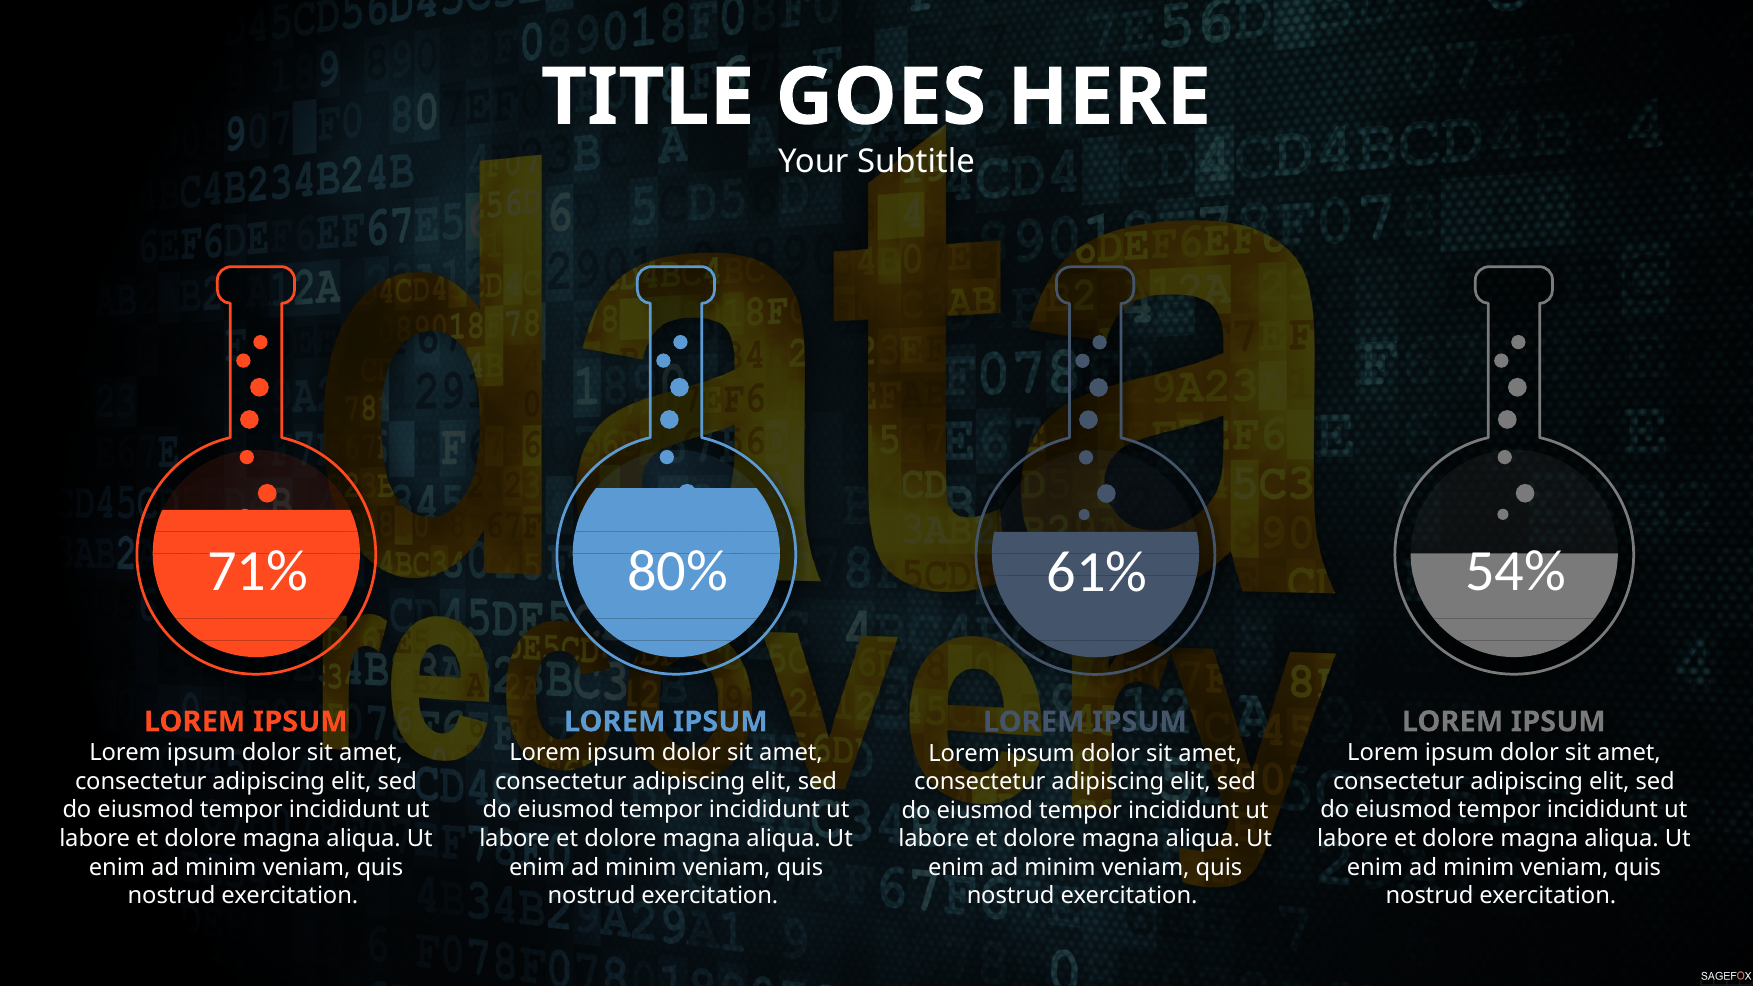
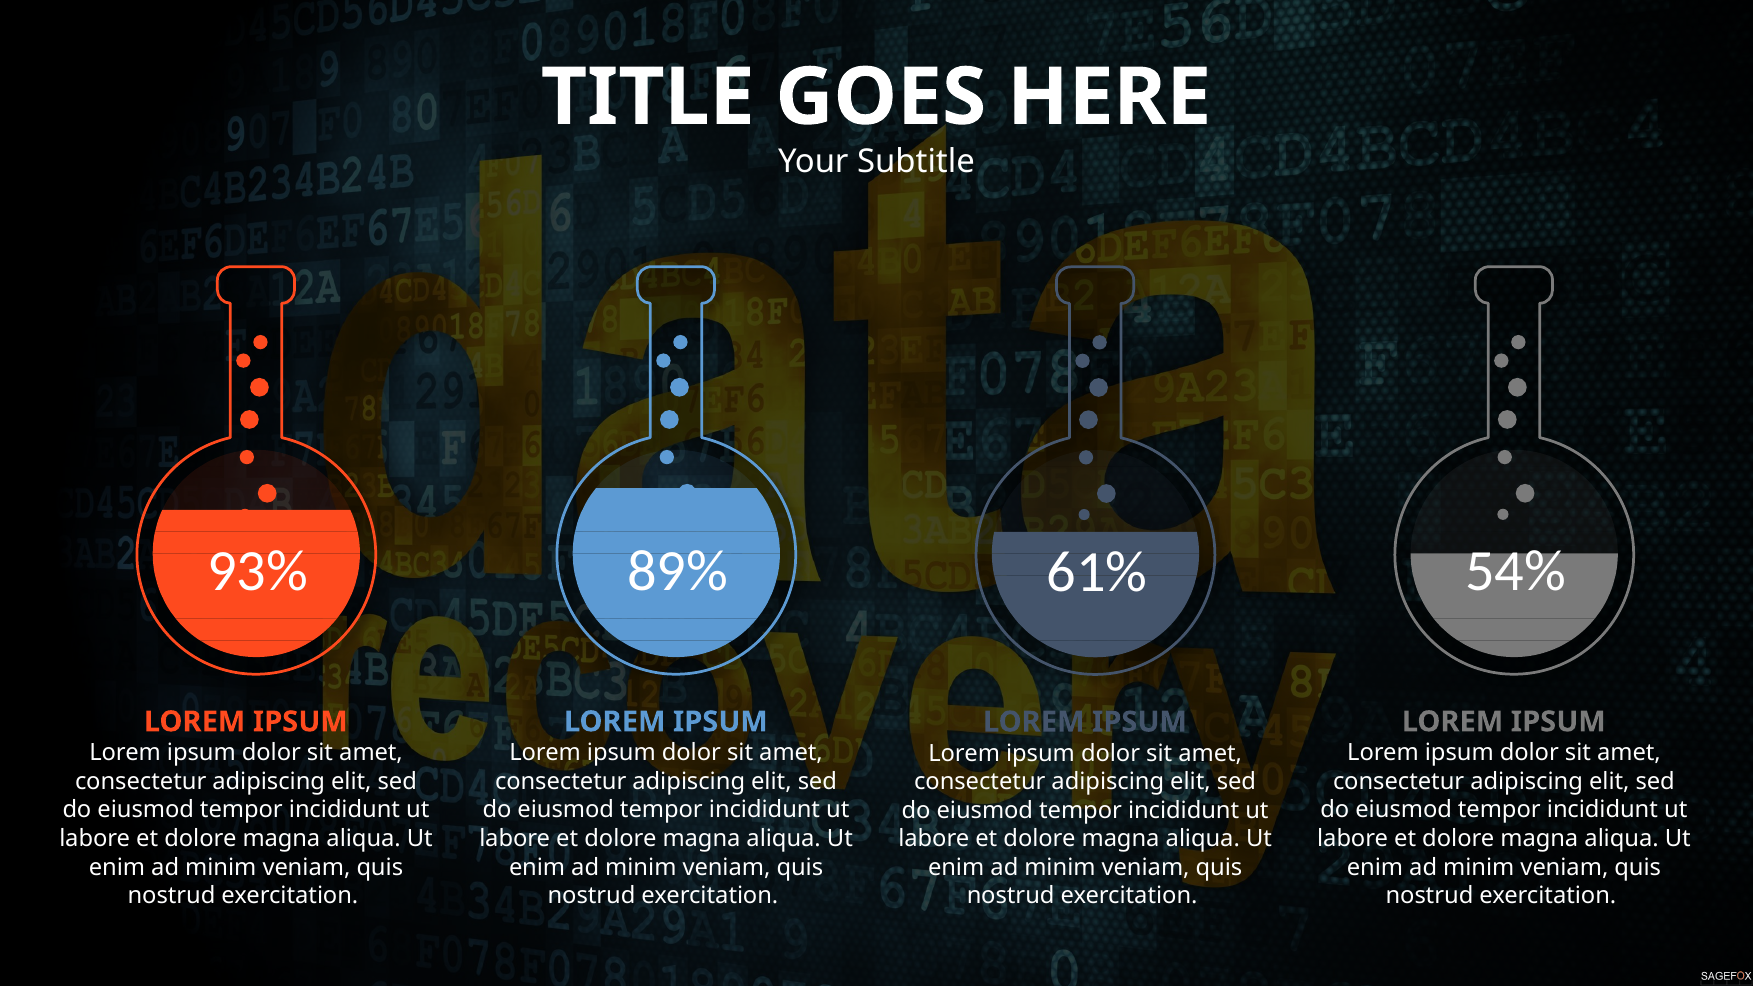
71%: 71% -> 93%
80%: 80% -> 89%
